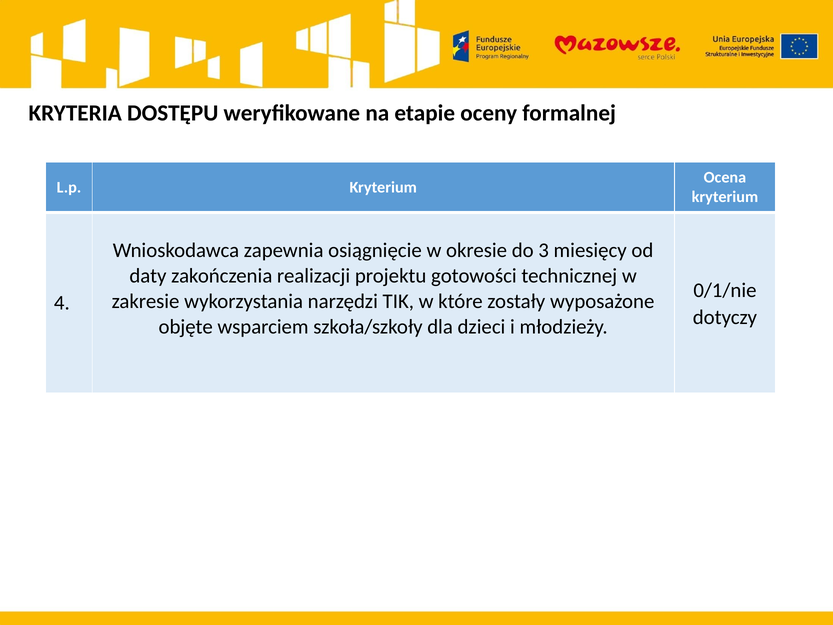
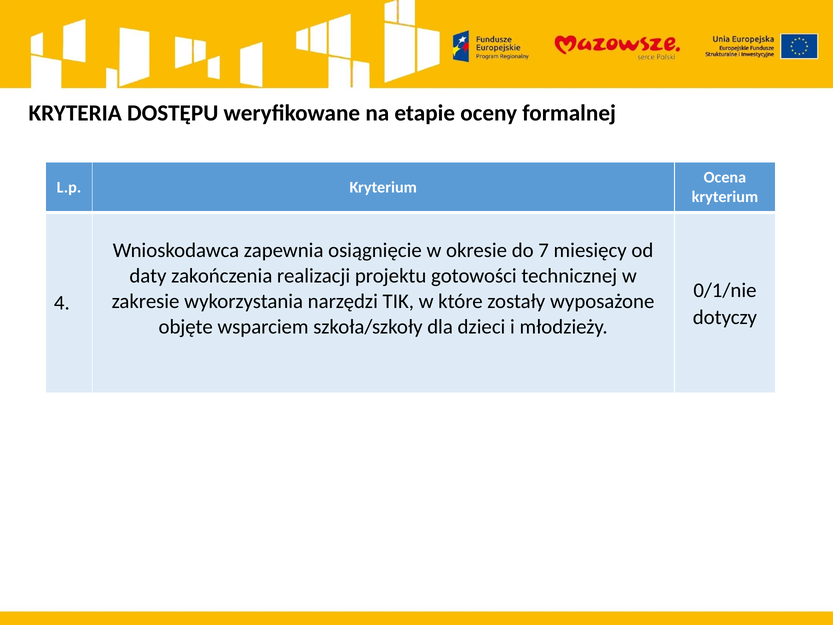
3: 3 -> 7
